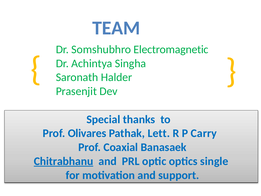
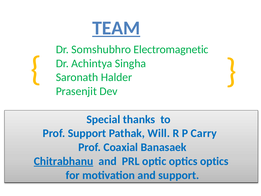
TEAM underline: none -> present
Prof Olivares: Olivares -> Support
Lett: Lett -> Will
optics single: single -> optics
